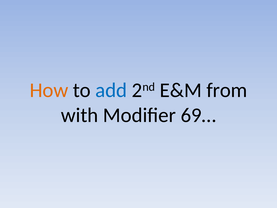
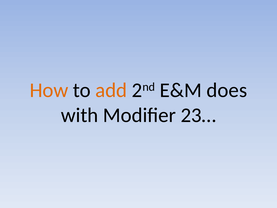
add colour: blue -> orange
from: from -> does
69…: 69… -> 23…
